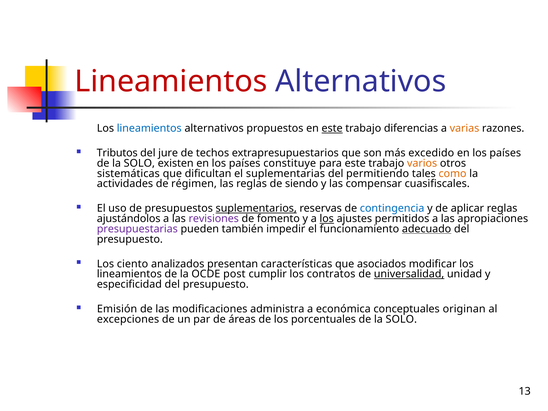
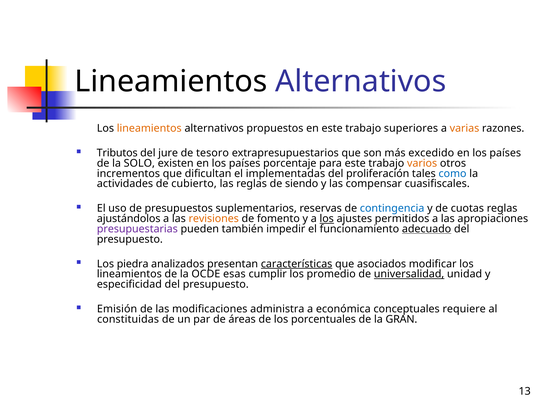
Lineamientos at (171, 82) colour: red -> black
lineamientos at (149, 128) colour: blue -> orange
este at (332, 128) underline: present -> none
diferencias: diferencias -> superiores
techos: techos -> tesoro
constituye: constituye -> porcentaje
sistemáticas: sistemáticas -> incrementos
suplementarias: suplementarias -> implementadas
permitiendo: permitiendo -> proliferación
como colour: orange -> blue
régimen: régimen -> cubierto
suplementarios underline: present -> none
aplicar: aplicar -> cuotas
revisiones colour: purple -> orange
ciento: ciento -> piedra
características underline: none -> present
post: post -> esas
contratos: contratos -> promedio
originan: originan -> requiere
excepciones: excepciones -> constituidas
SOLO at (401, 319): SOLO -> GRAN
